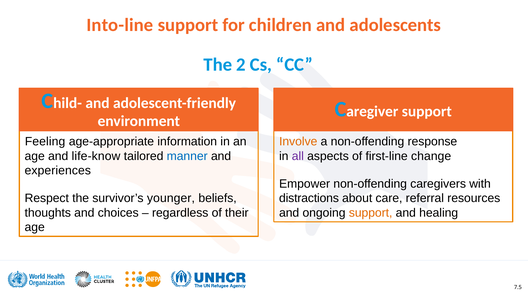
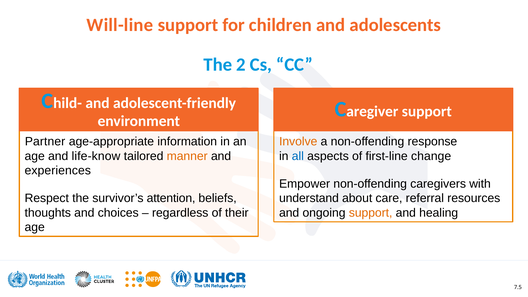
Into-line: Into-line -> Will-line
Feeling: Feeling -> Partner
manner colour: blue -> orange
all colour: purple -> blue
younger: younger -> attention
distractions: distractions -> understand
